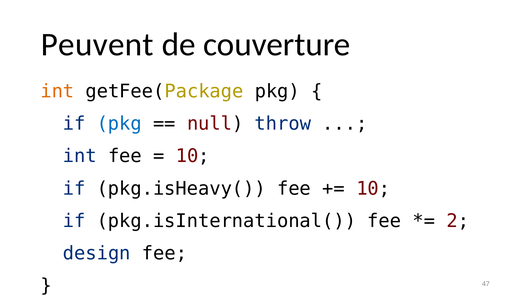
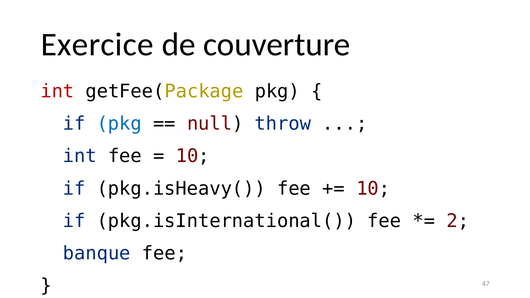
Peuvent: Peuvent -> Exercice
int at (57, 91) colour: orange -> red
design: design -> banque
